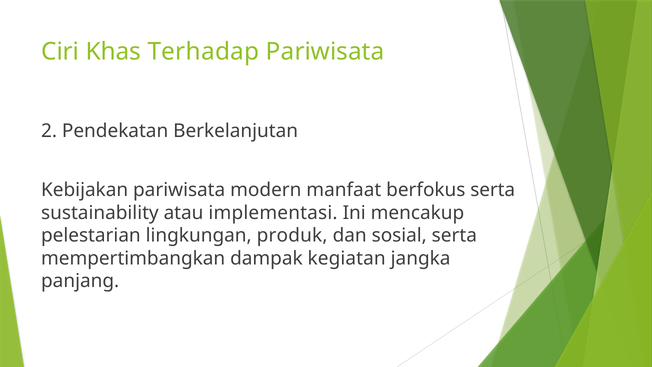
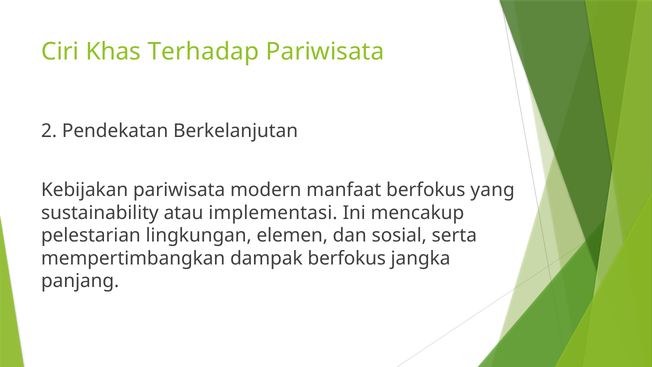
berfokus serta: serta -> yang
produk: produk -> elemen
dampak kegiatan: kegiatan -> berfokus
